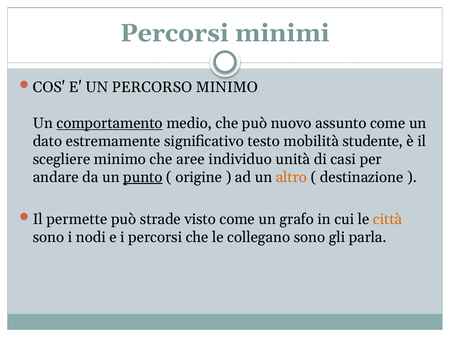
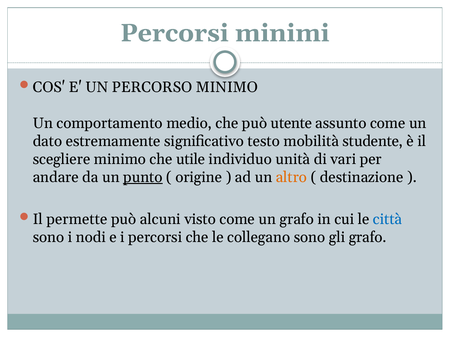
comportamento underline: present -> none
nuovo: nuovo -> utente
aree: aree -> utile
casi: casi -> vari
strade: strade -> alcuni
città colour: orange -> blue
gli parla: parla -> grafo
